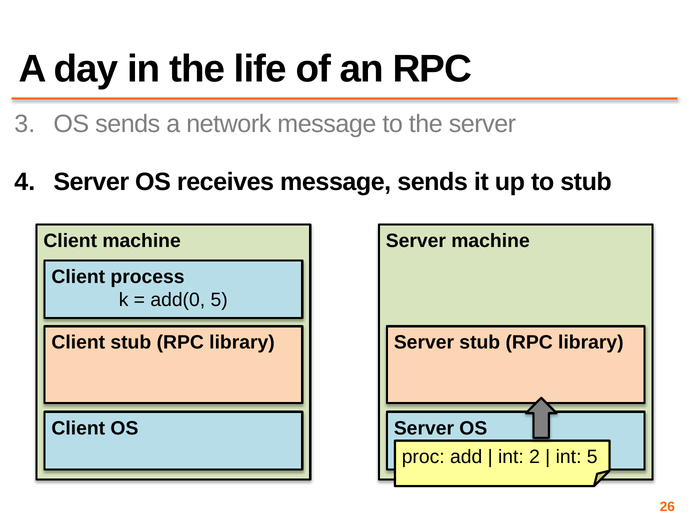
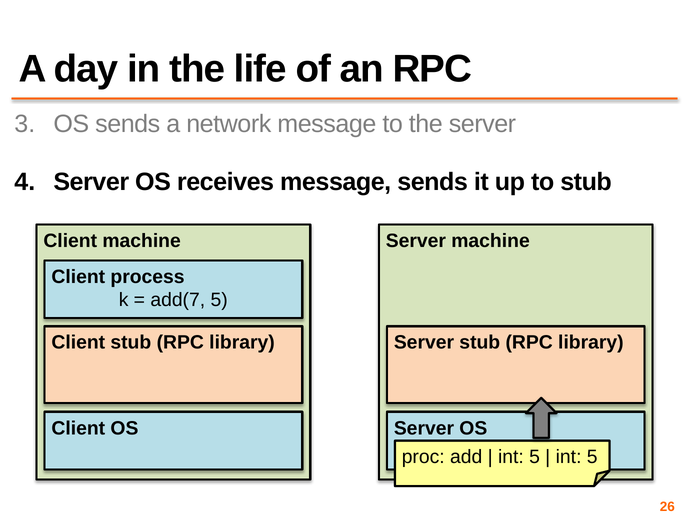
add(0: add(0 -> add(7
2 at (535, 457): 2 -> 5
